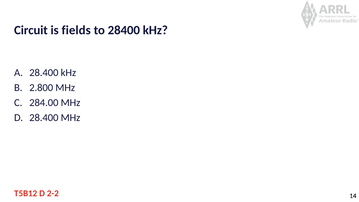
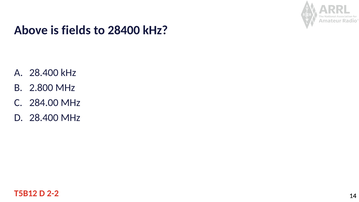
Circuit: Circuit -> Above
